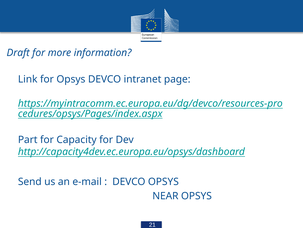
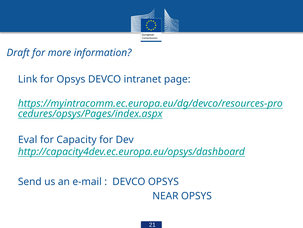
Part: Part -> Eval
